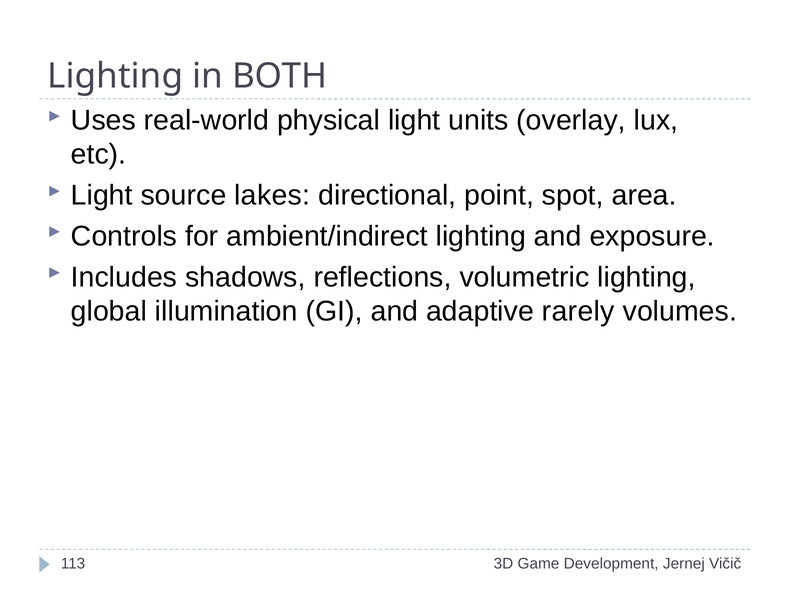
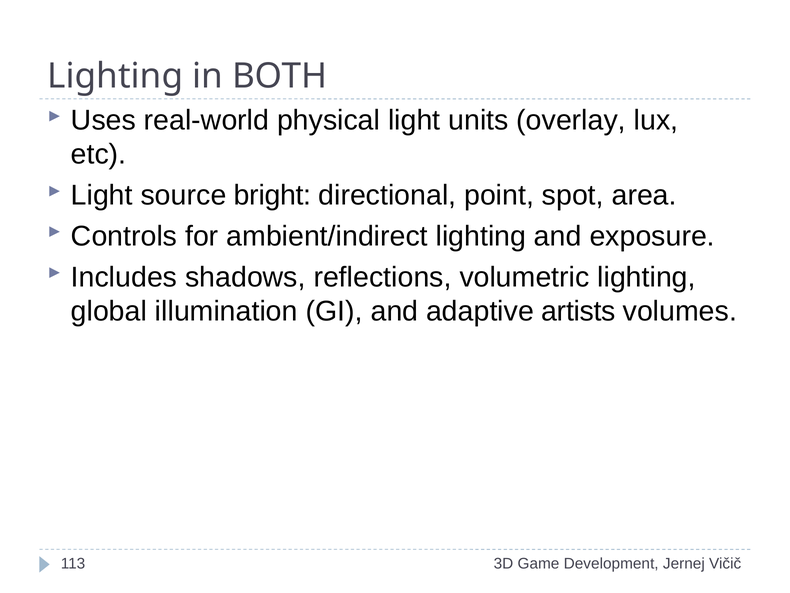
lakes: lakes -> bright
rarely: rarely -> artists
